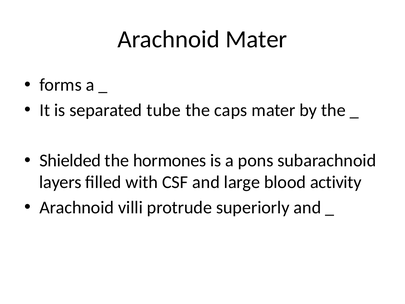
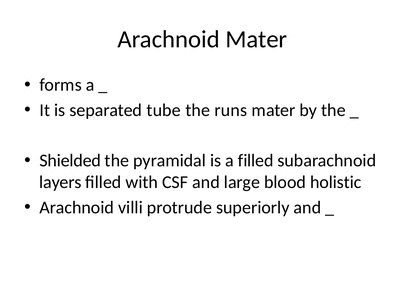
caps: caps -> runs
hormones: hormones -> pyramidal
a pons: pons -> filled
activity: activity -> holistic
